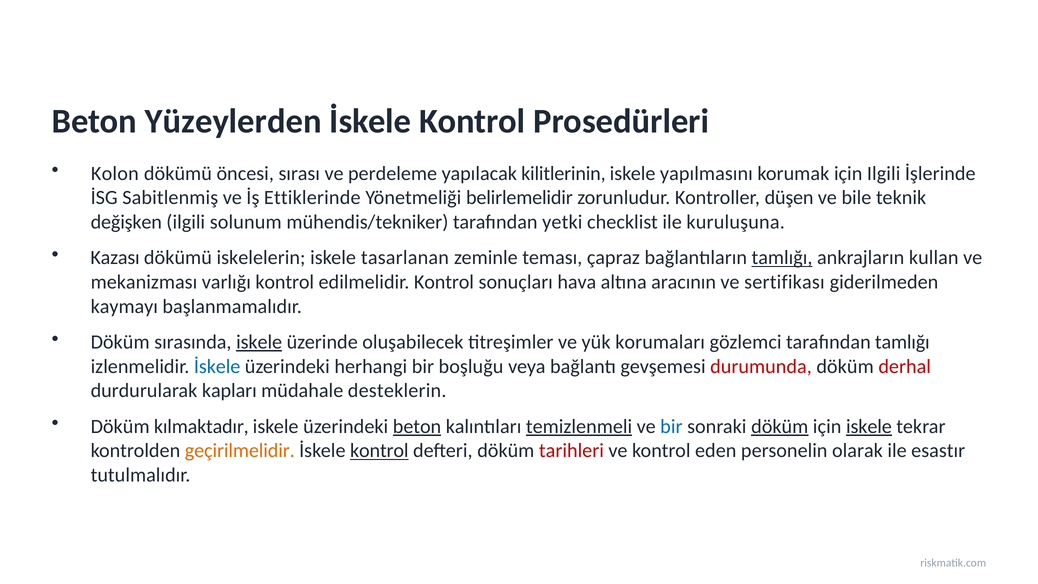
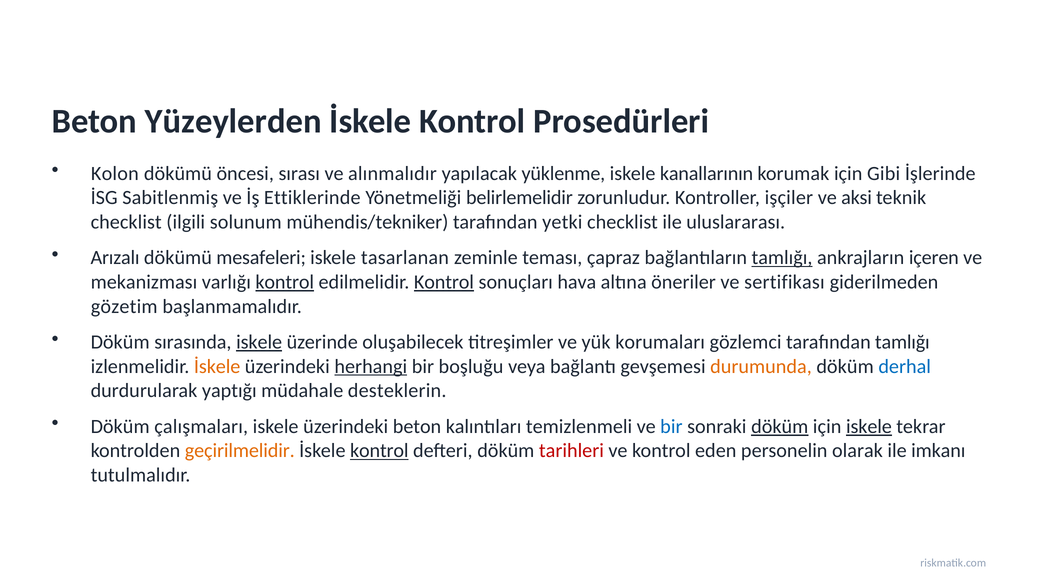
perdeleme: perdeleme -> alınmalıdır
kilitlerinin: kilitlerinin -> yüklenme
yapılmasını: yapılmasını -> kanallarının
için Ilgili: Ilgili -> Gibi
düşen: düşen -> işçiler
bile: bile -> aksi
değişken at (126, 222): değişken -> checklist
kuruluşuna: kuruluşuna -> uluslararası
Kazası: Kazası -> Arızalı
iskelelerin: iskelelerin -> mesafeleri
kullan: kullan -> içeren
kontrol at (285, 282) underline: none -> present
Kontrol at (444, 282) underline: none -> present
aracının: aracının -> öneriler
kaymayı: kaymayı -> gözetim
İskele at (217, 366) colour: blue -> orange
herhangi underline: none -> present
durumunda colour: red -> orange
derhal colour: red -> blue
kapları: kapları -> yaptığı
kılmaktadır: kılmaktadır -> çalışmaları
beton at (417, 426) underline: present -> none
temizlenmeli underline: present -> none
esastır: esastır -> imkanı
